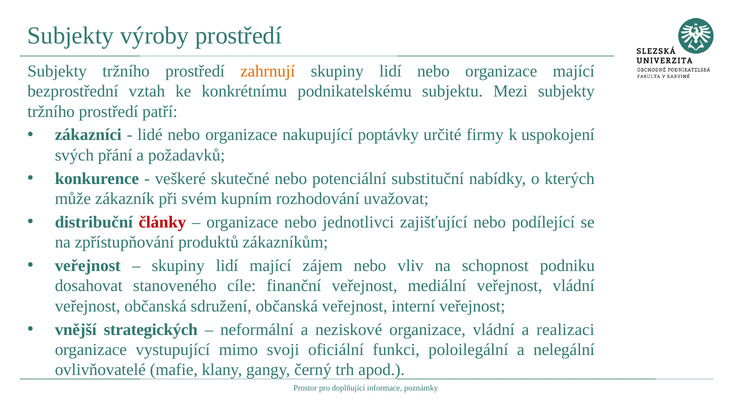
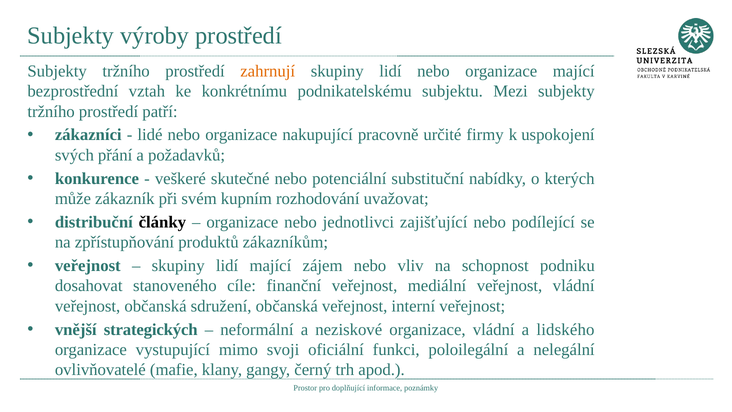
poptávky: poptávky -> pracovně
články colour: red -> black
realizaci: realizaci -> lidského
